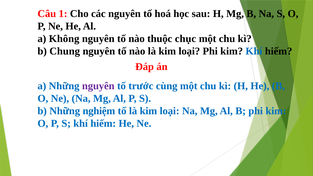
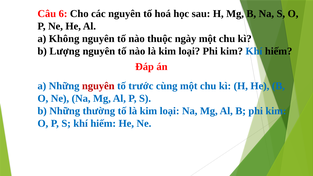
1: 1 -> 6
chục: chục -> ngày
Chung: Chung -> Lượng
nguyên at (98, 86) colour: purple -> red
nghiệm: nghiệm -> thường
